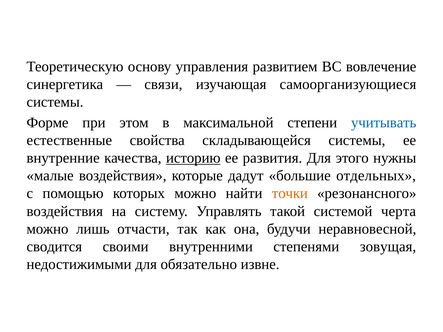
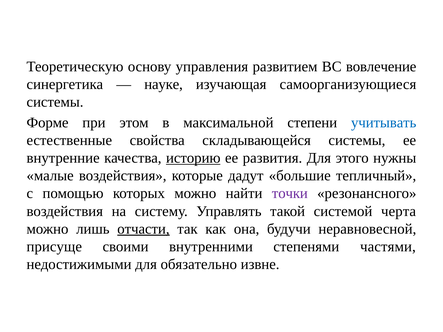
связи: связи -> науке
отдельных: отдельных -> тепличный
точки colour: orange -> purple
отчасти underline: none -> present
сводится: сводится -> присуще
зовущая: зовущая -> частями
